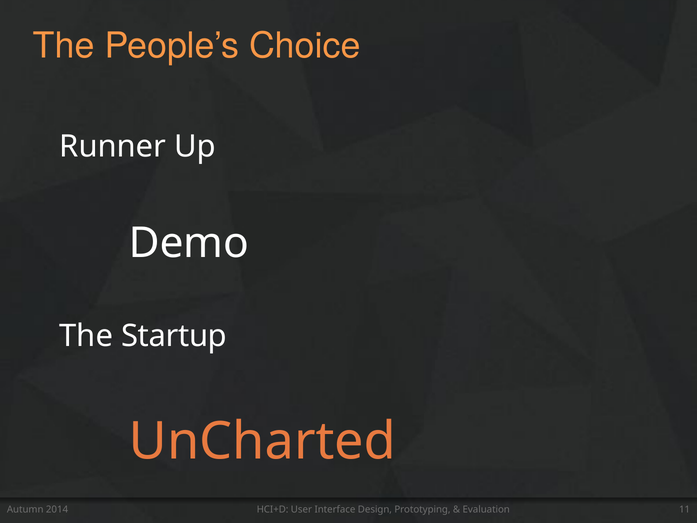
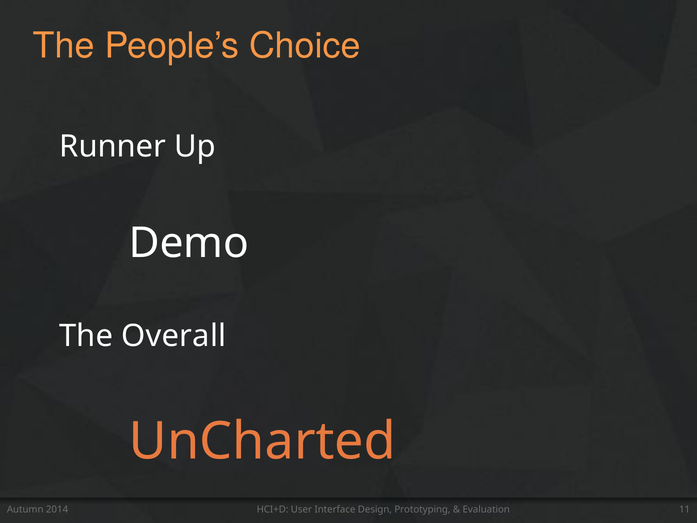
Startup: Startup -> Overall
